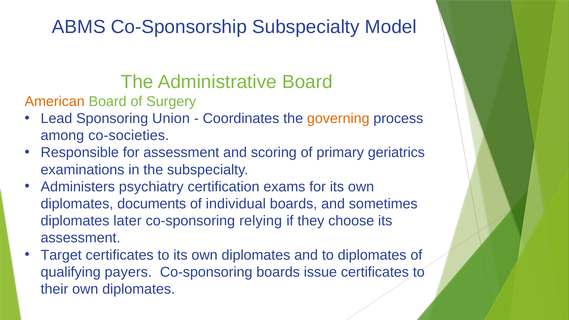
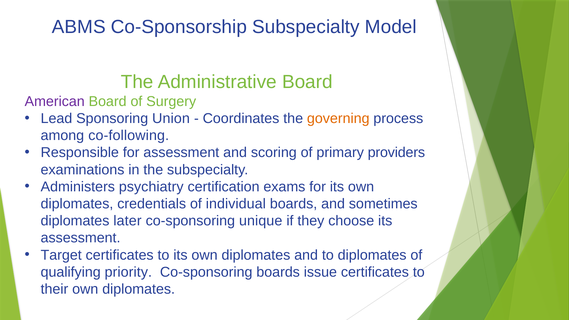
American colour: orange -> purple
co-societies: co-societies -> co-following
geriatrics: geriatrics -> providers
documents: documents -> credentials
relying: relying -> unique
payers: payers -> priority
